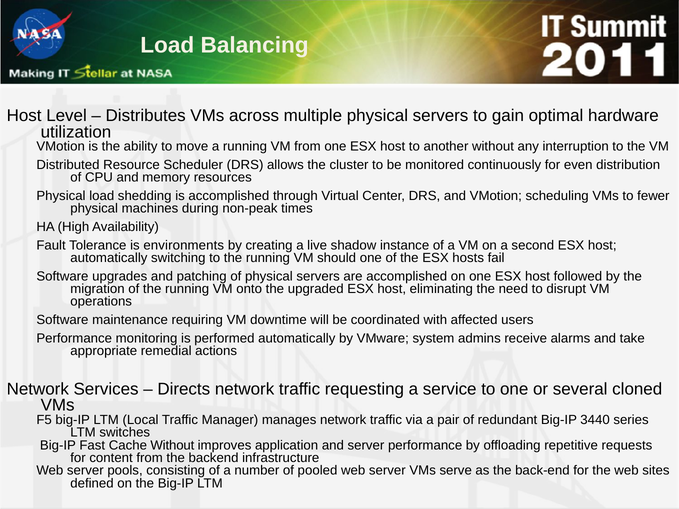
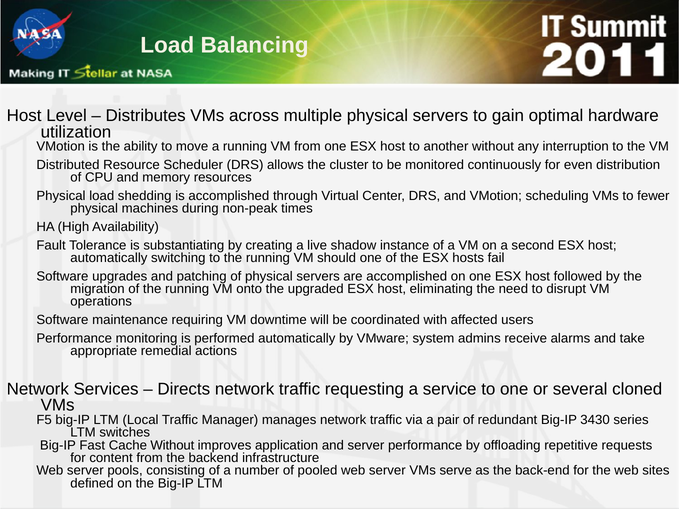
environments: environments -> substantiating
3440: 3440 -> 3430
